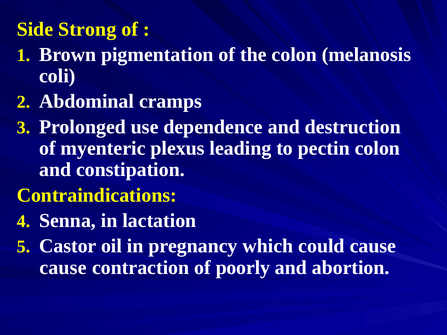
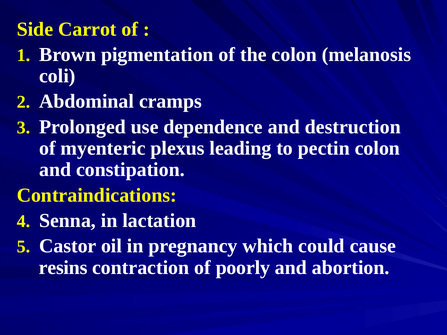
Strong: Strong -> Carrot
cause at (63, 268): cause -> resins
